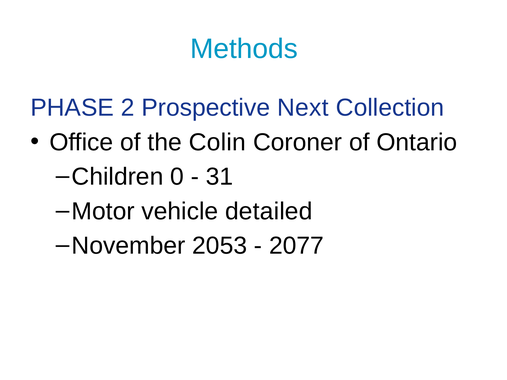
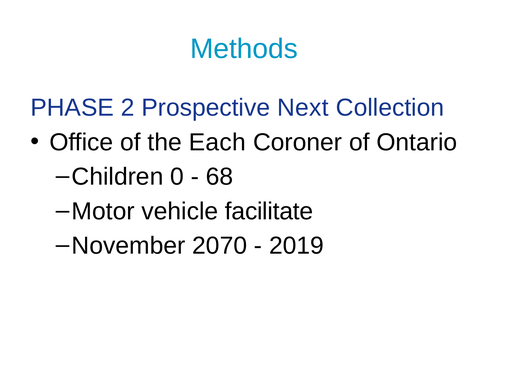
Colin: Colin -> Each
31: 31 -> 68
detailed: detailed -> facilitate
2053: 2053 -> 2070
2077: 2077 -> 2019
